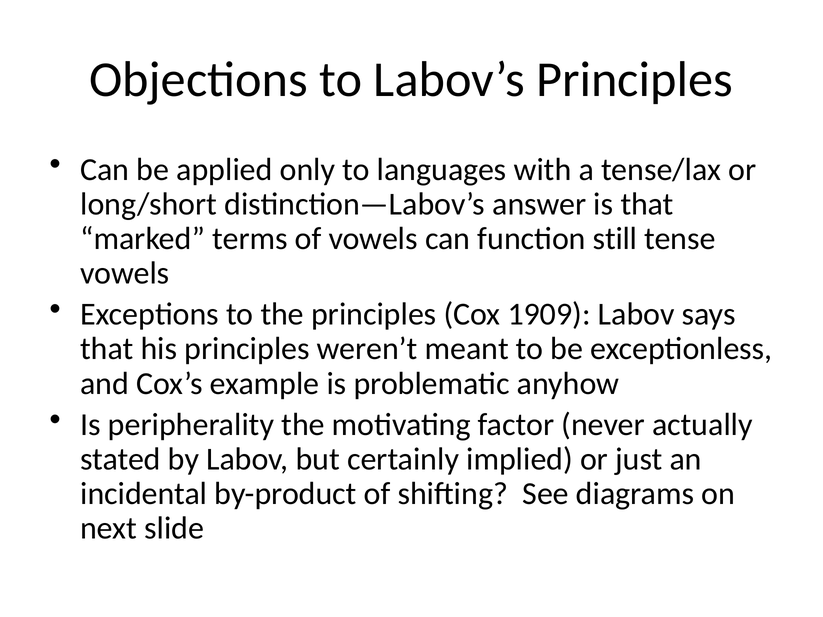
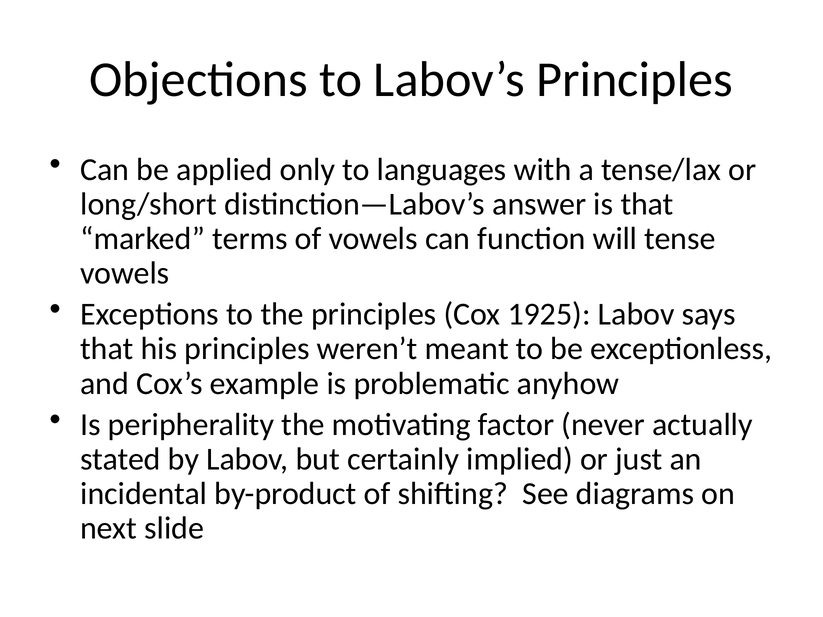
still: still -> will
1909: 1909 -> 1925
